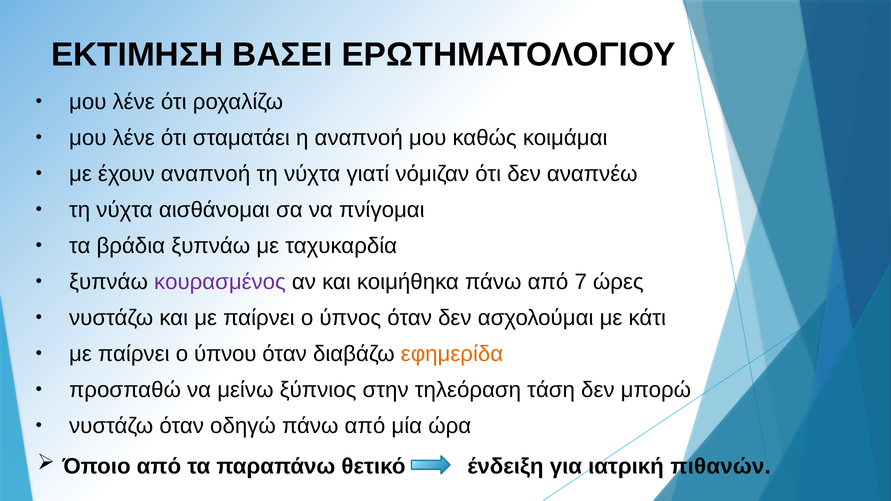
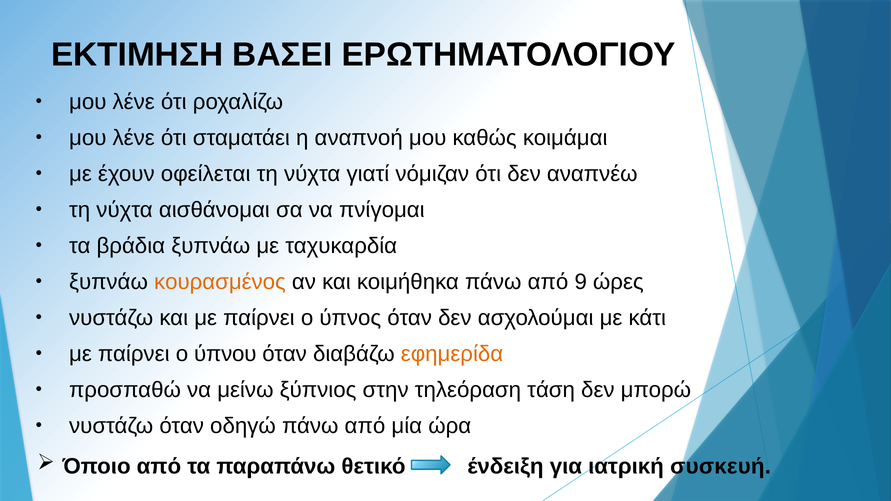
έχουν αναπνοή: αναπνοή -> οφείλεται
κουρασμένος colour: purple -> orange
7: 7 -> 9
πιθανών: πιθανών -> συσκευή
